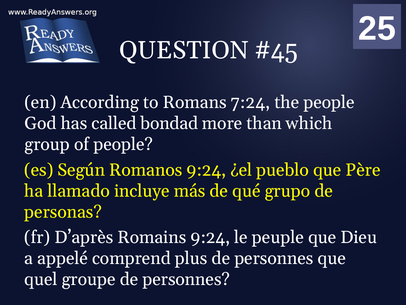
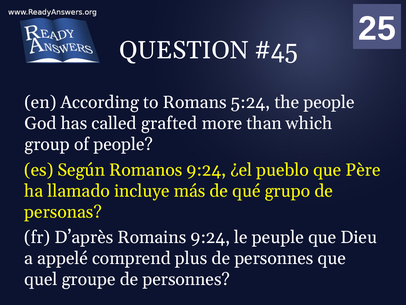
7:24: 7:24 -> 5:24
bondad: bondad -> grafted
